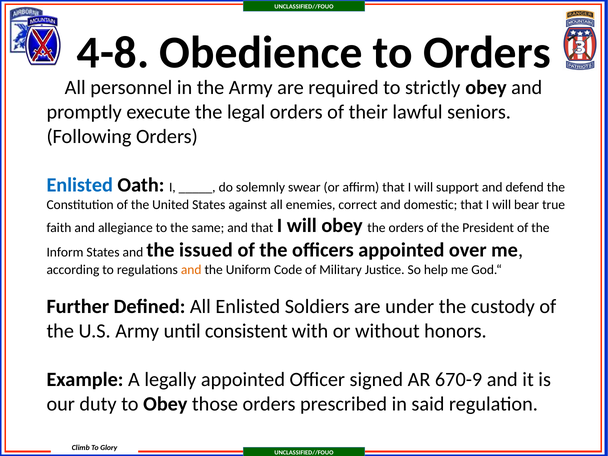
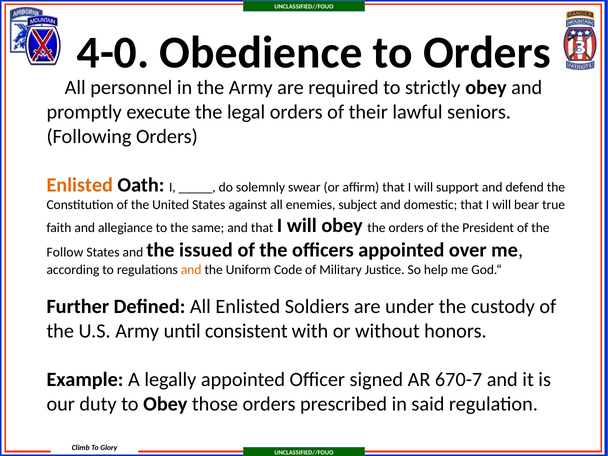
4-8: 4-8 -> 4-0
Enlisted at (80, 185) colour: blue -> orange
correct: correct -> subject
Inform: Inform -> Follow
670-9: 670-9 -> 670-7
